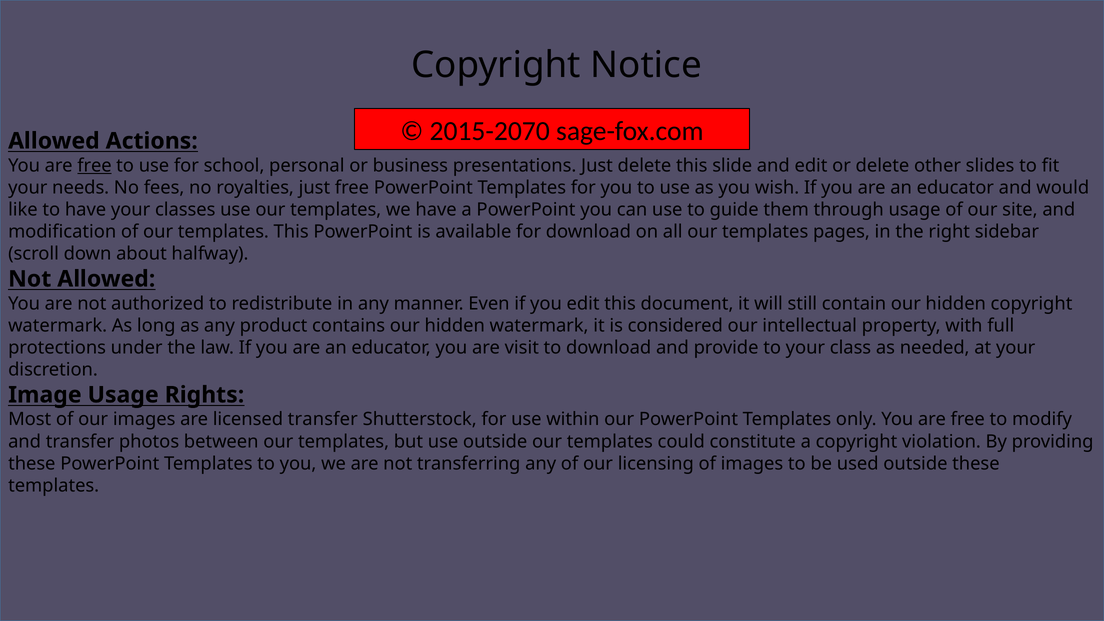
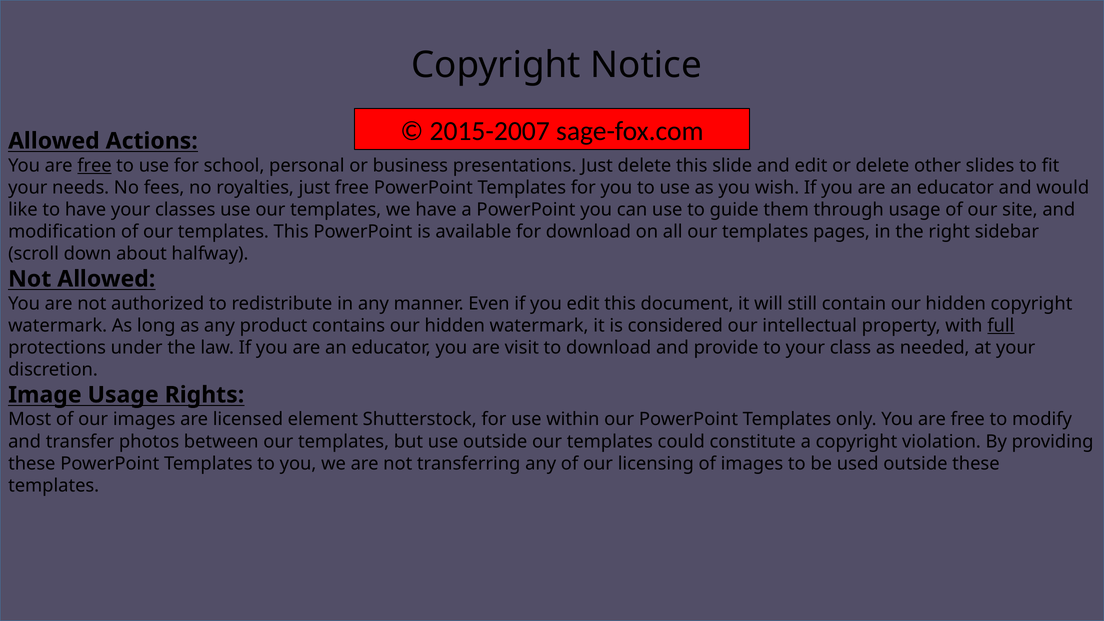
2015-2070: 2015-2070 -> 2015-2007
full underline: none -> present
licensed transfer: transfer -> element
